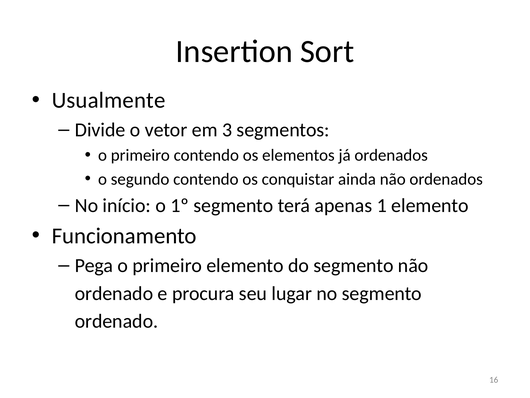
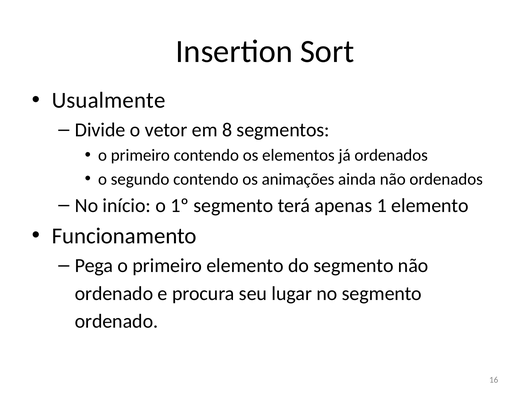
3: 3 -> 8
conquistar: conquistar -> animações
